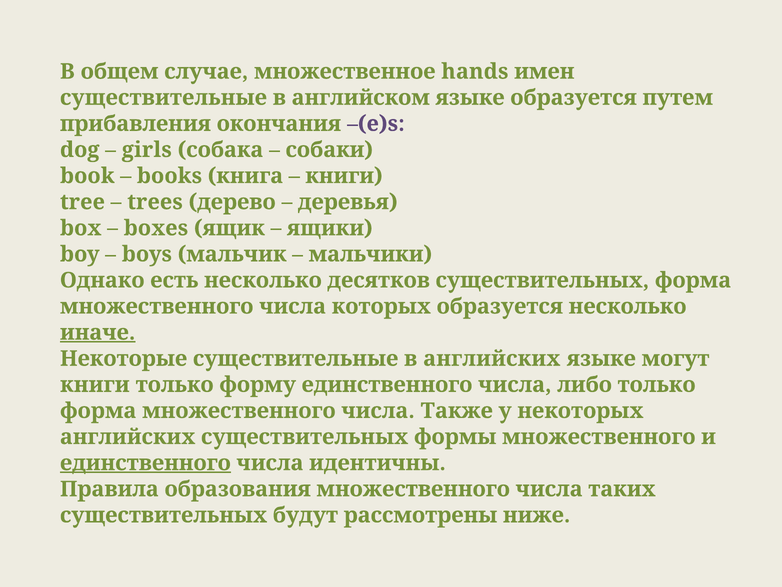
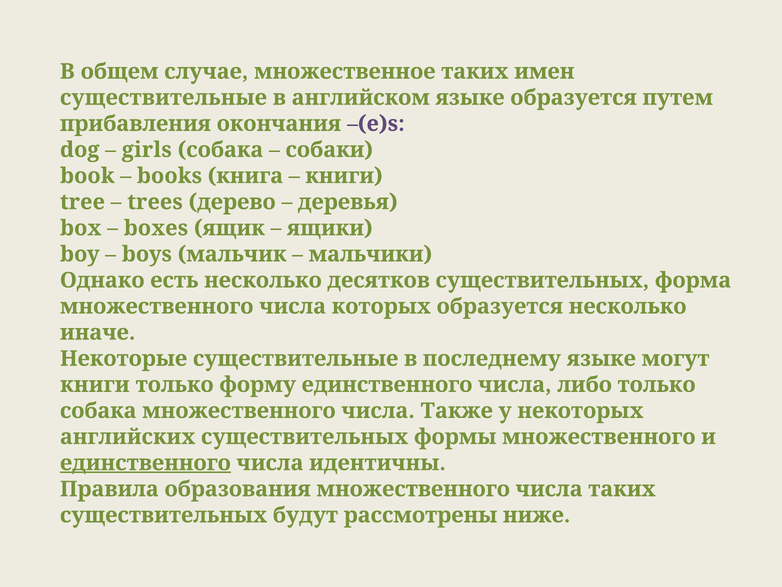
множественное hands: hands -> таких
иначе underline: present -> none
в английских: английских -> последнему
форма at (98, 410): форма -> собака
